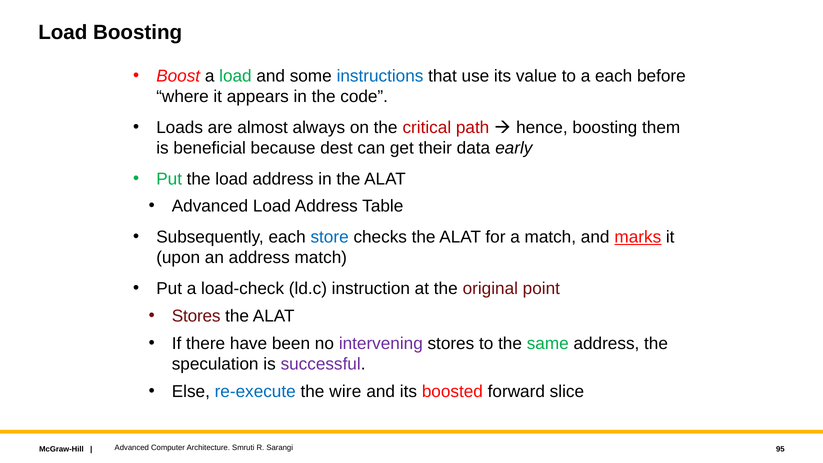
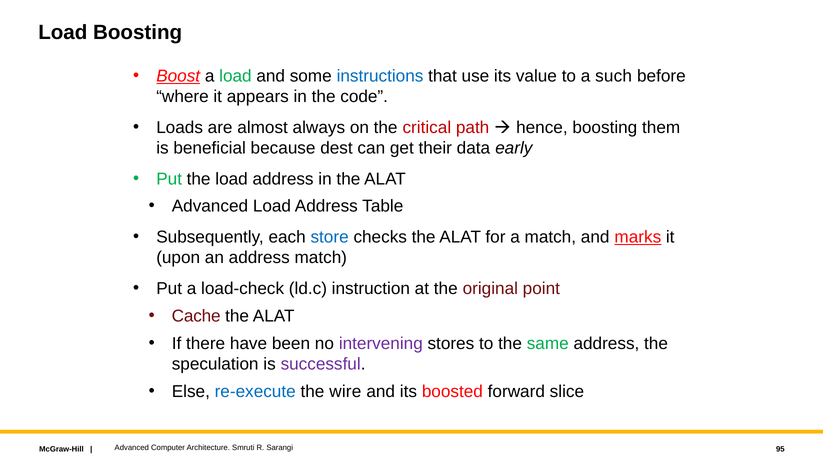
Boost underline: none -> present
a each: each -> such
Stores at (196, 316): Stores -> Cache
